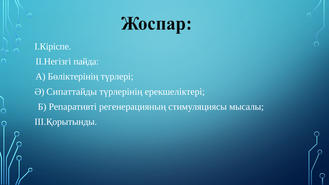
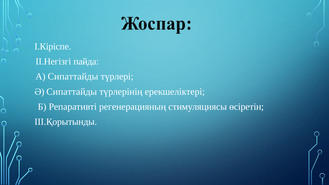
А Бөліктерінің: Бөліктерінің -> Сипаттайды
мысалы: мысалы -> өсіретін
